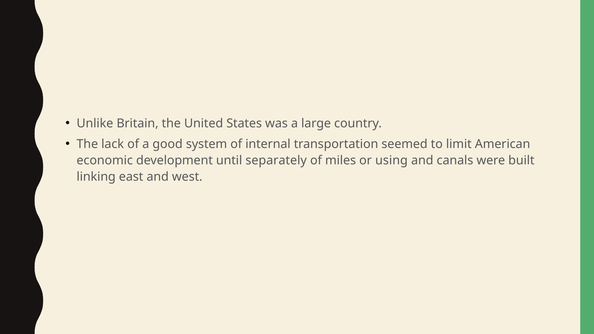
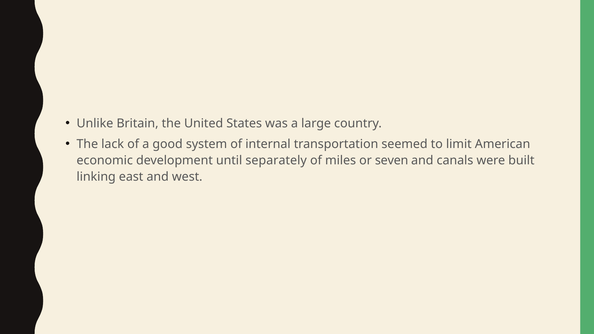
using: using -> seven
